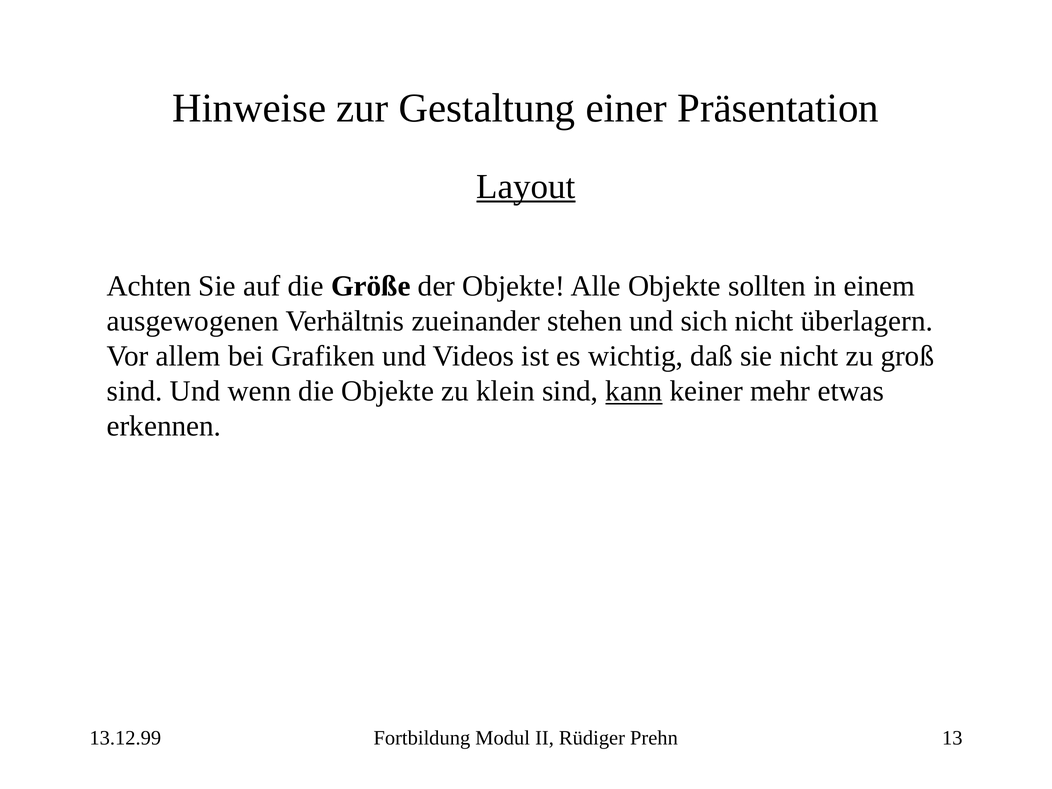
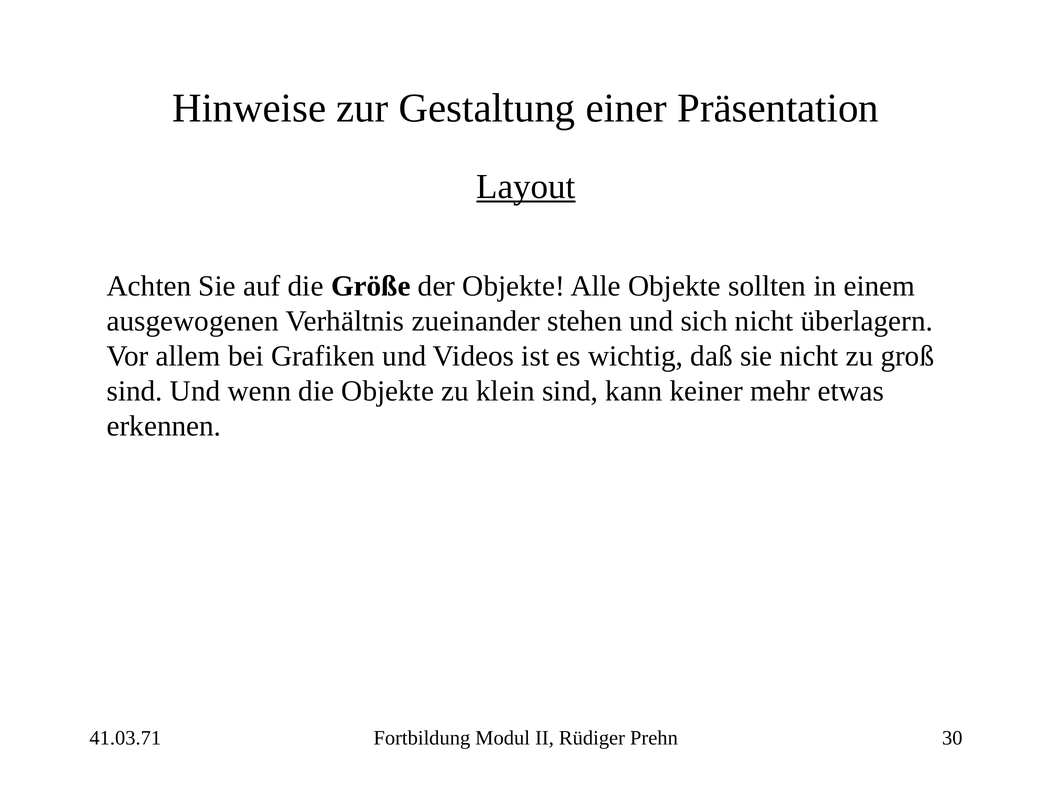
kann underline: present -> none
13.12.99: 13.12.99 -> 41.03.71
13: 13 -> 30
